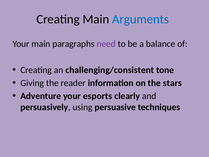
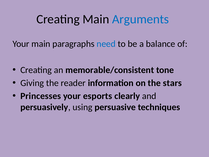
need colour: purple -> blue
challenging/consistent: challenging/consistent -> memorable/consistent
Adventure: Adventure -> Princesses
